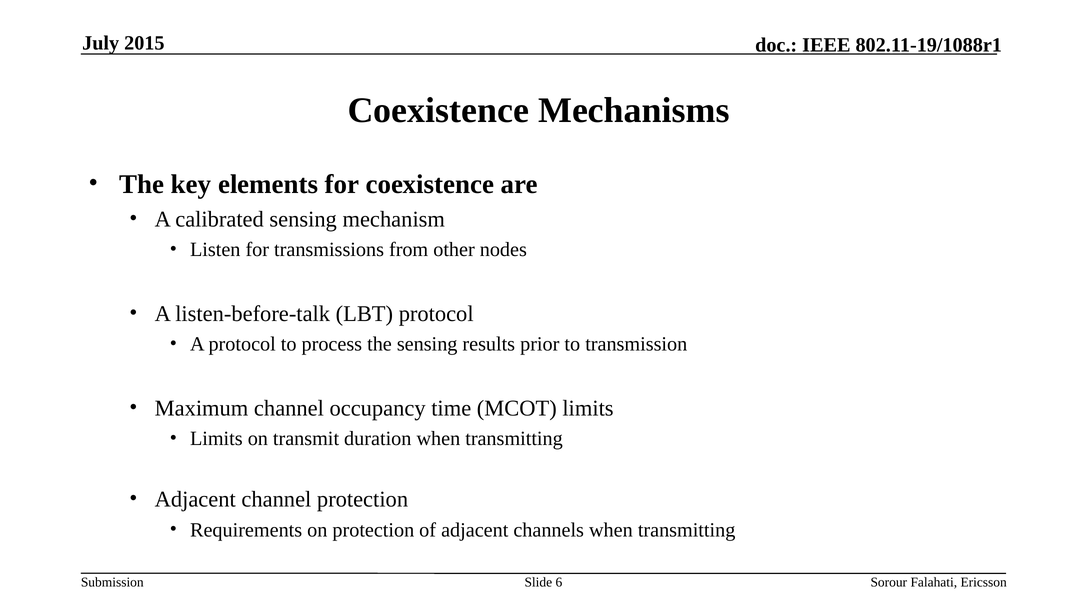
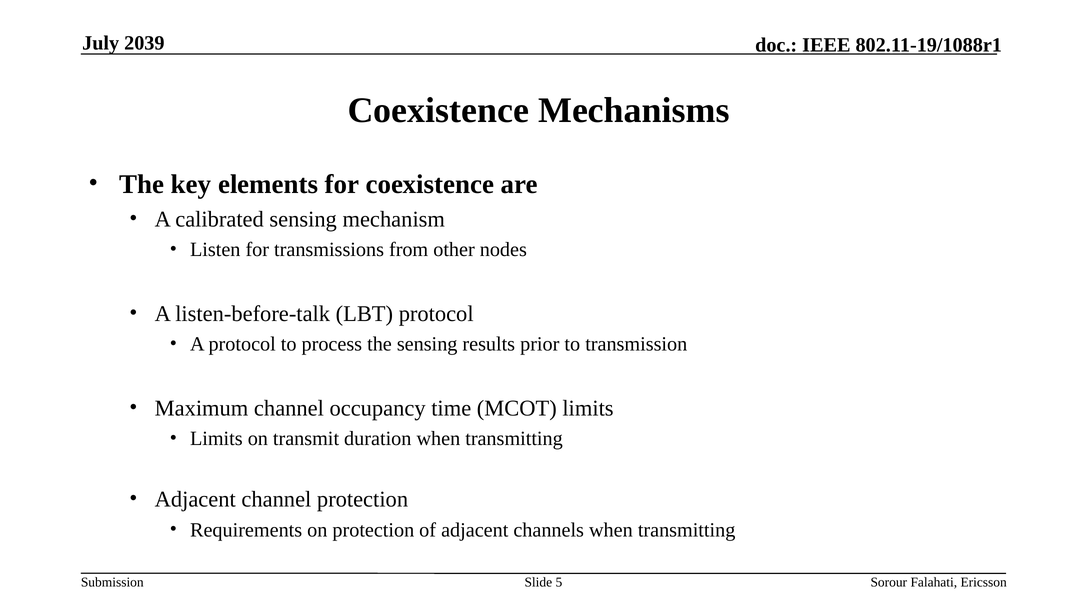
2015: 2015 -> 2039
6: 6 -> 5
